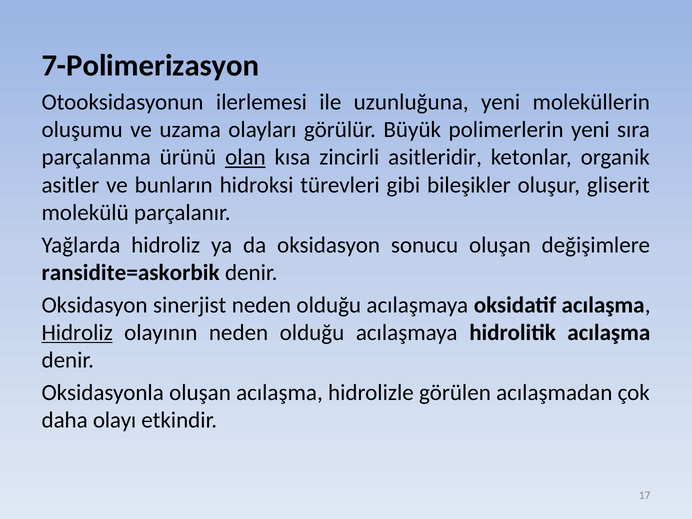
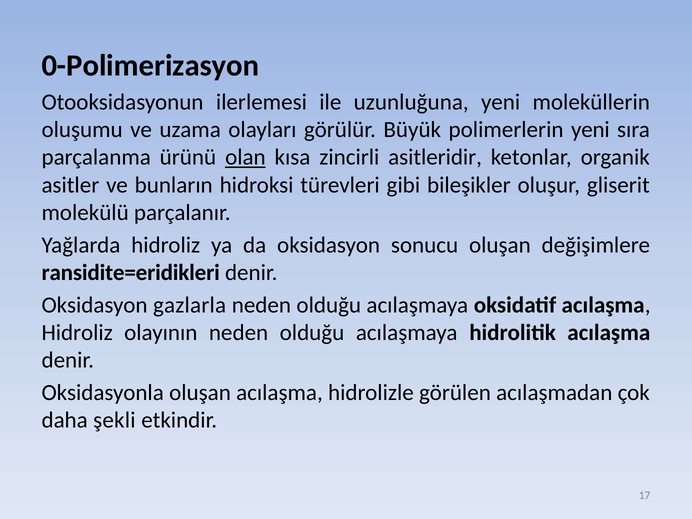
7-Polimerizasyon: 7-Polimerizasyon -> 0-Polimerizasyon
ransidite=askorbik: ransidite=askorbik -> ransidite=eridikleri
sinerjist: sinerjist -> gazlarla
Hidroliz at (77, 333) underline: present -> none
olayı: olayı -> şekli
